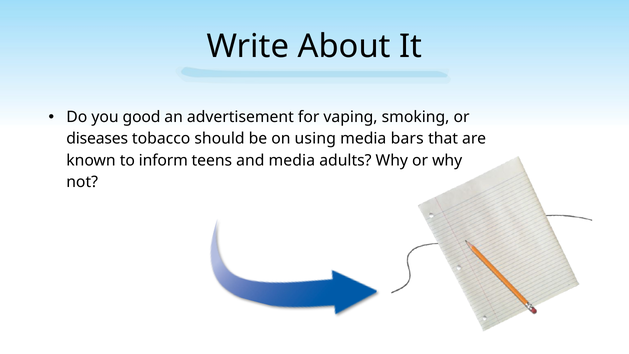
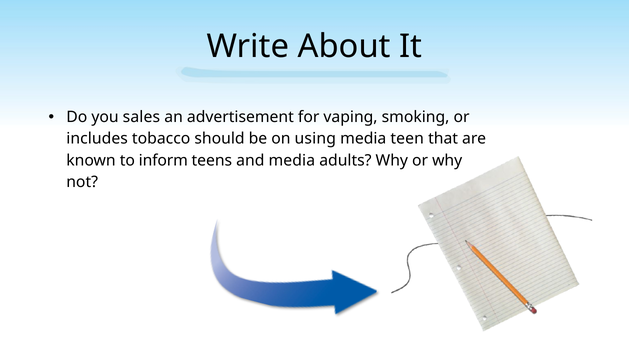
good: good -> sales
diseases: diseases -> includes
bars: bars -> teen
